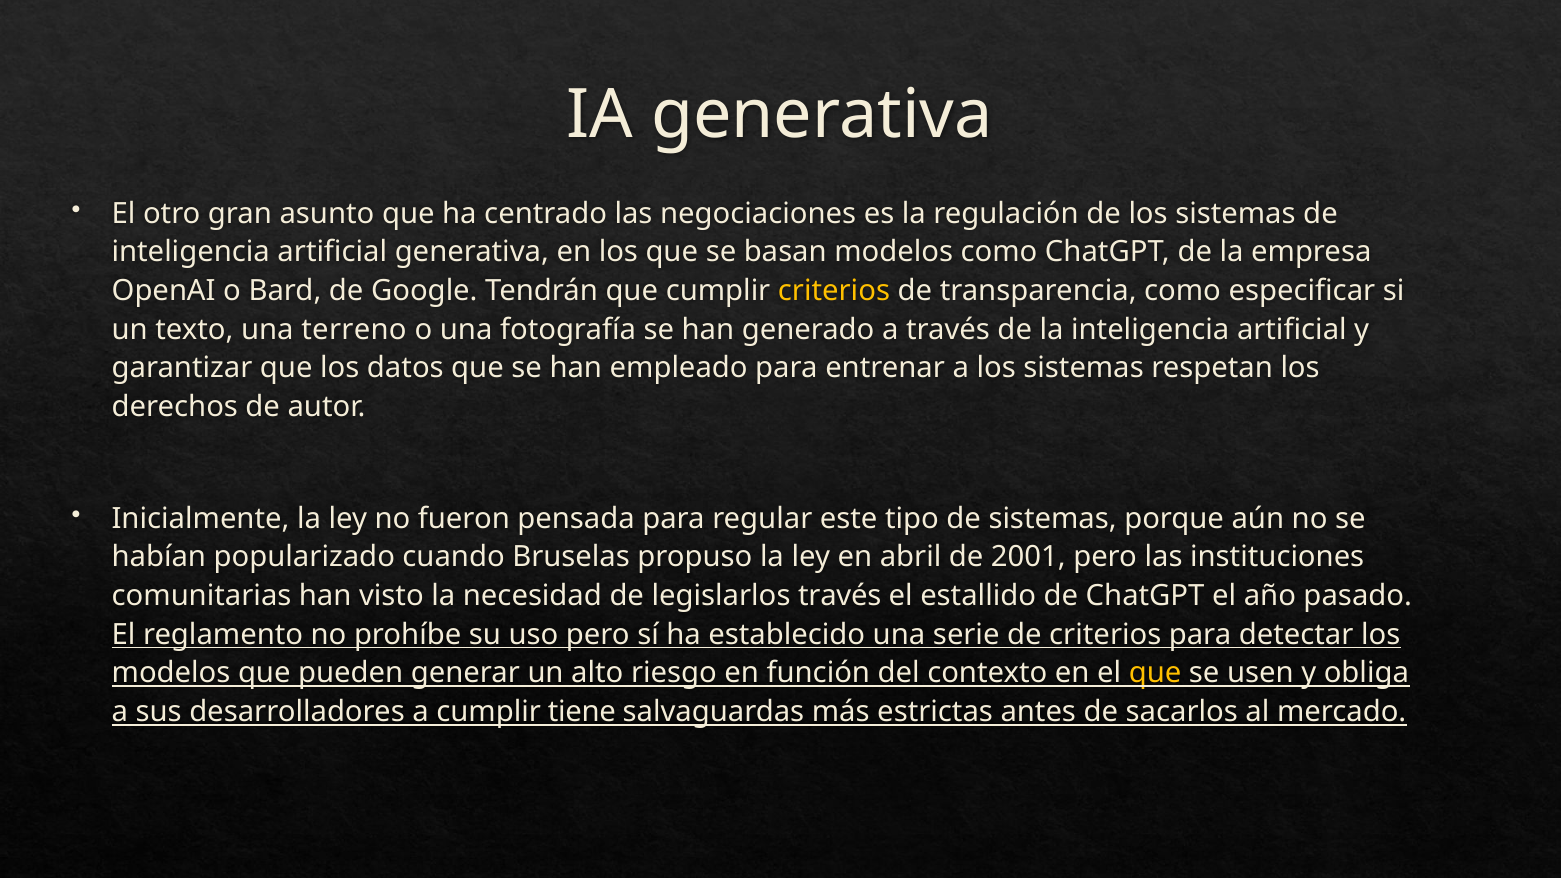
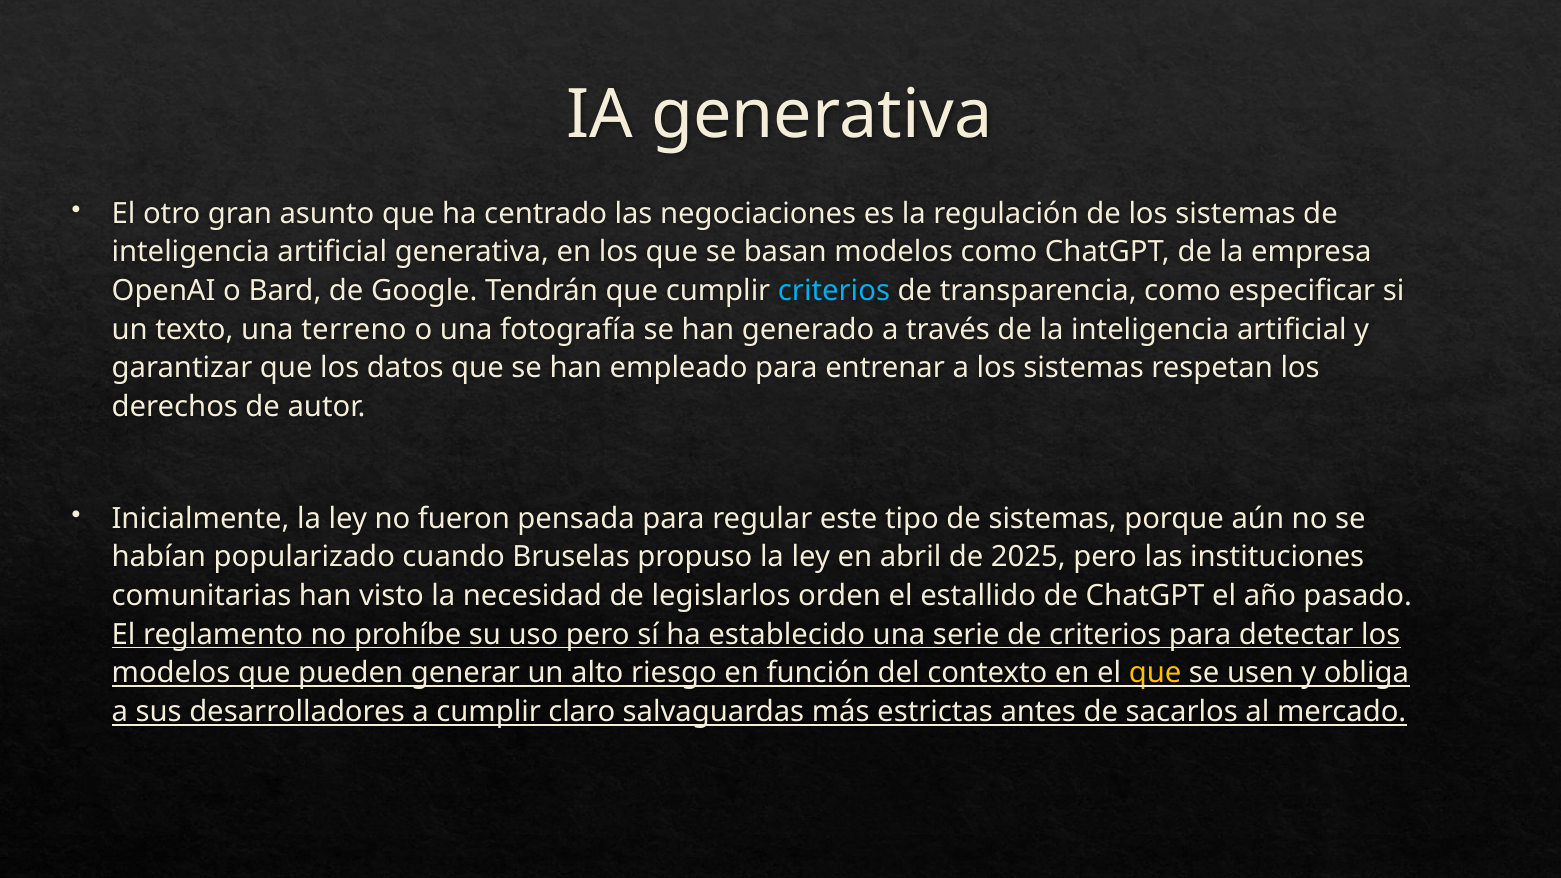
criterios at (834, 291) colour: yellow -> light blue
2001: 2001 -> 2025
legislarlos través: través -> orden
tiene: tiene -> claro
